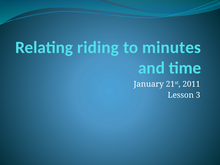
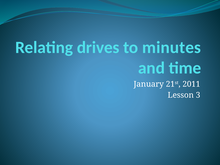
riding: riding -> drives
